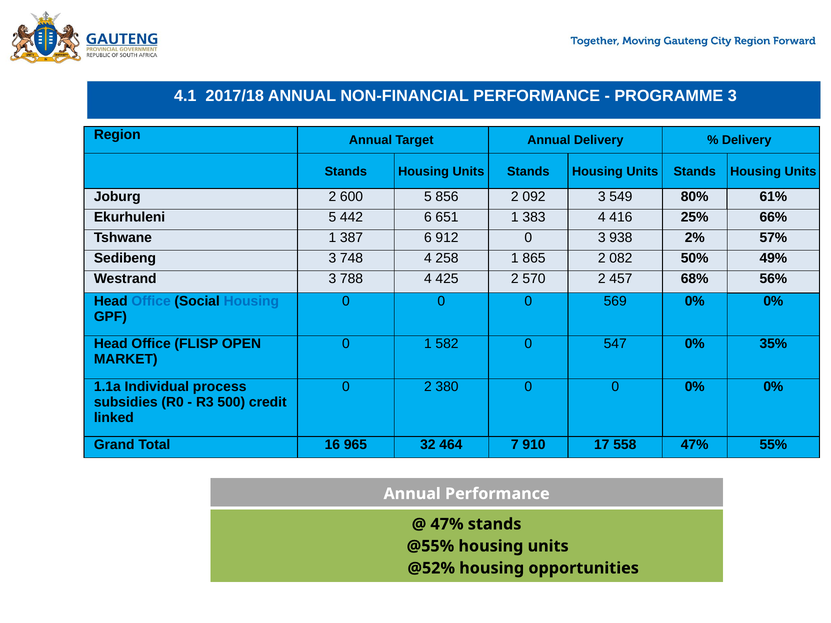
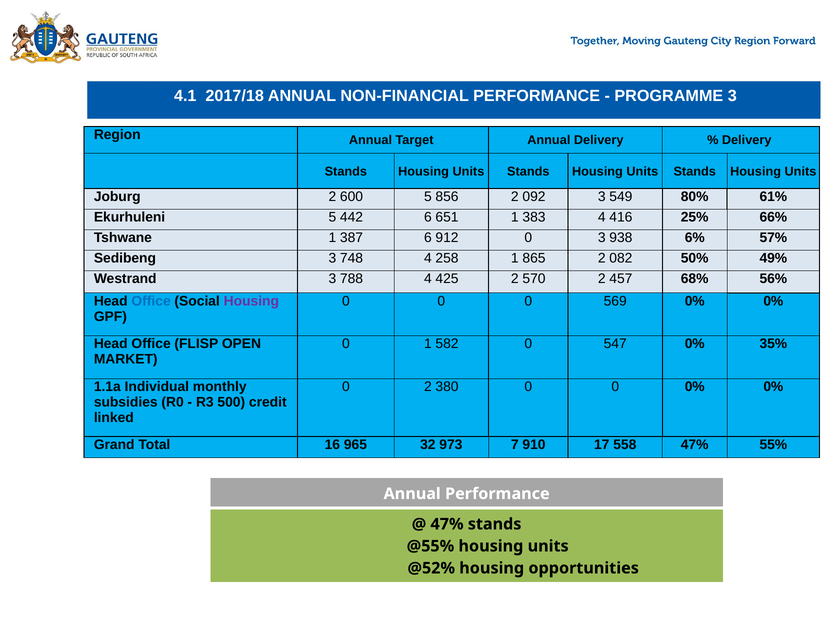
2%: 2% -> 6%
Housing at (251, 301) colour: blue -> purple
process: process -> monthly
464: 464 -> 973
